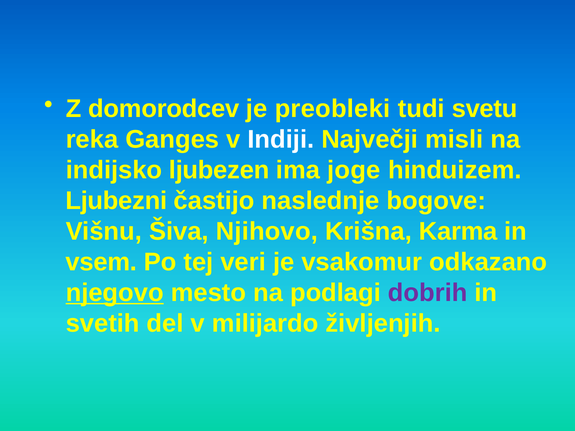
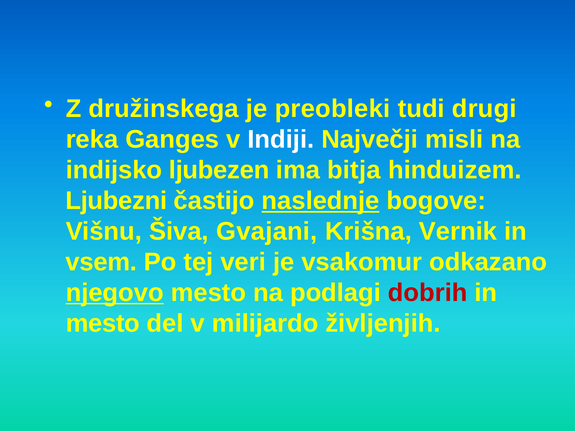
domorodcev: domorodcev -> družinskega
svetu: svetu -> drugi
joge: joge -> bitja
naslednje underline: none -> present
Njihovo: Njihovo -> Gvajani
Karma: Karma -> Vernik
dobrih colour: purple -> red
svetih at (103, 324): svetih -> mesto
